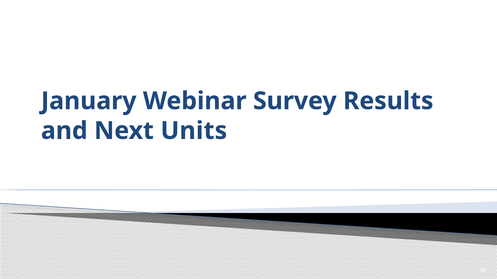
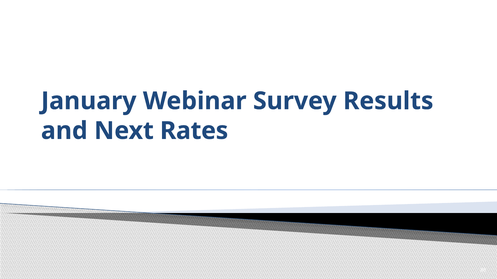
Units: Units -> Rates
